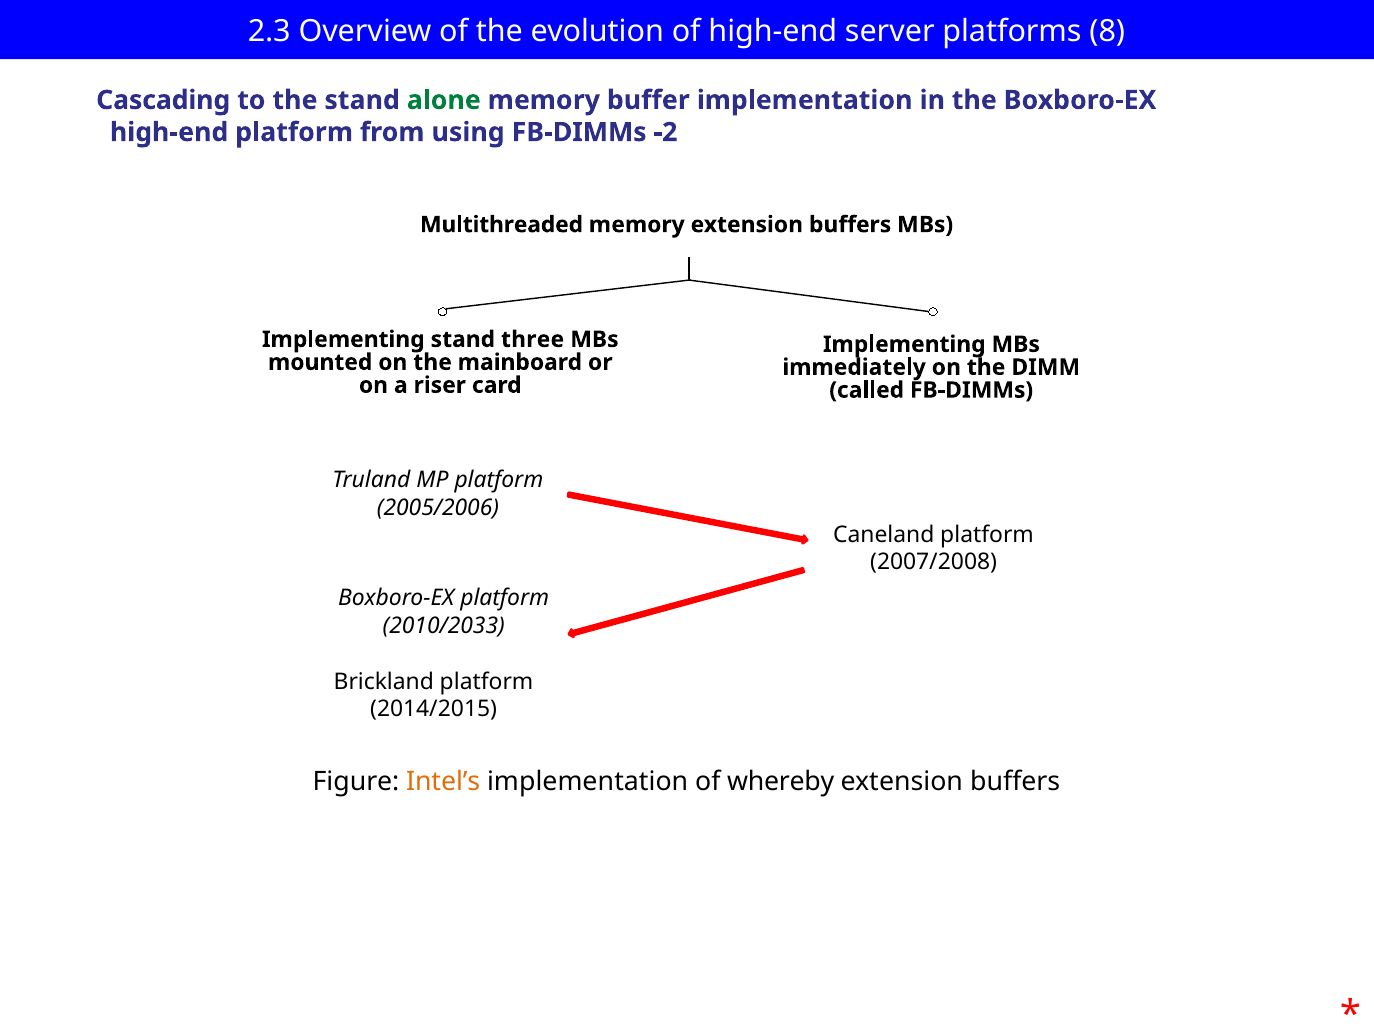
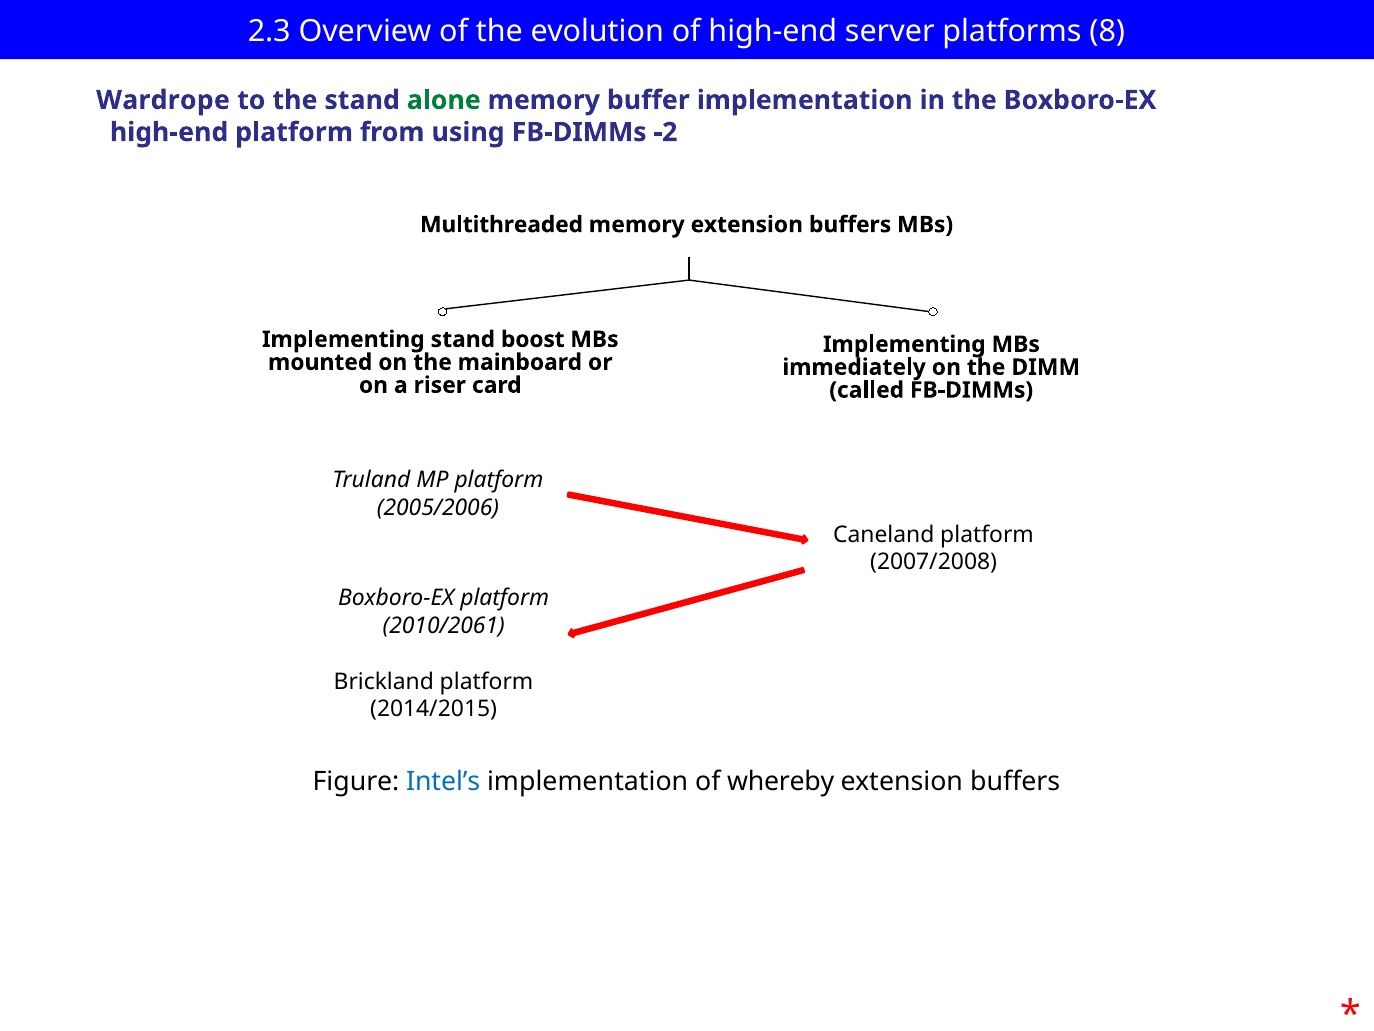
Cascading: Cascading -> Wardrope
three: three -> boost
2010/2033: 2010/2033 -> 2010/2061
Intel’s colour: orange -> blue
